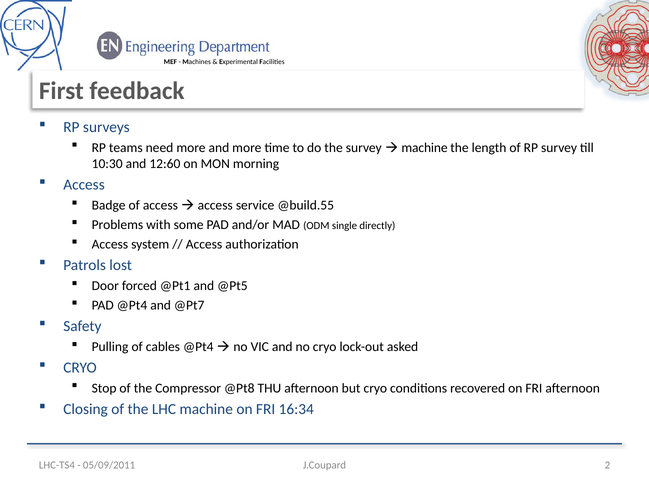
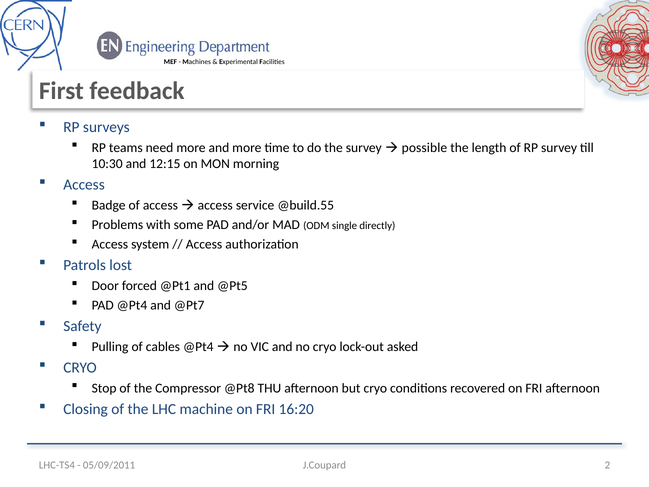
machine at (425, 148): machine -> possible
12:60: 12:60 -> 12:15
16:34: 16:34 -> 16:20
